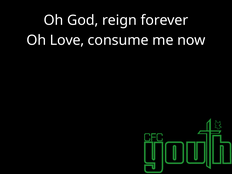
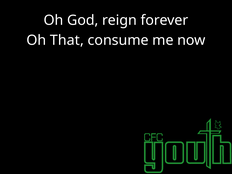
Love: Love -> That
